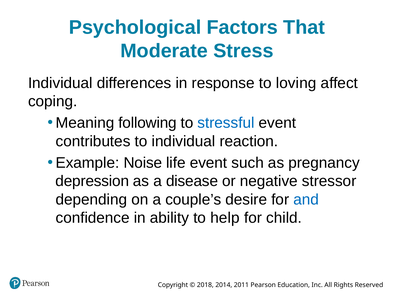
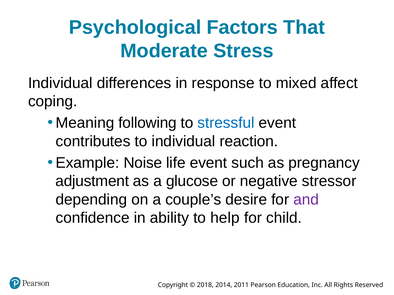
loving: loving -> mixed
depression: depression -> adjustment
disease: disease -> glucose
and colour: blue -> purple
